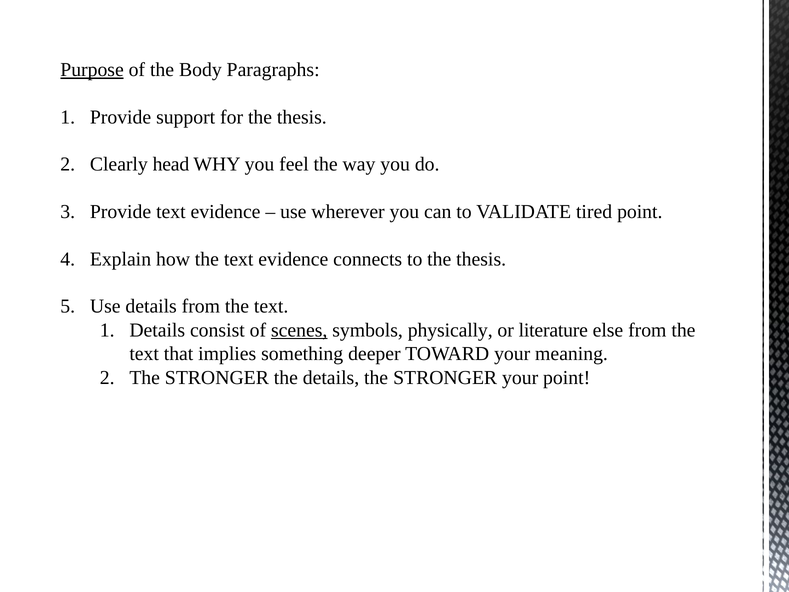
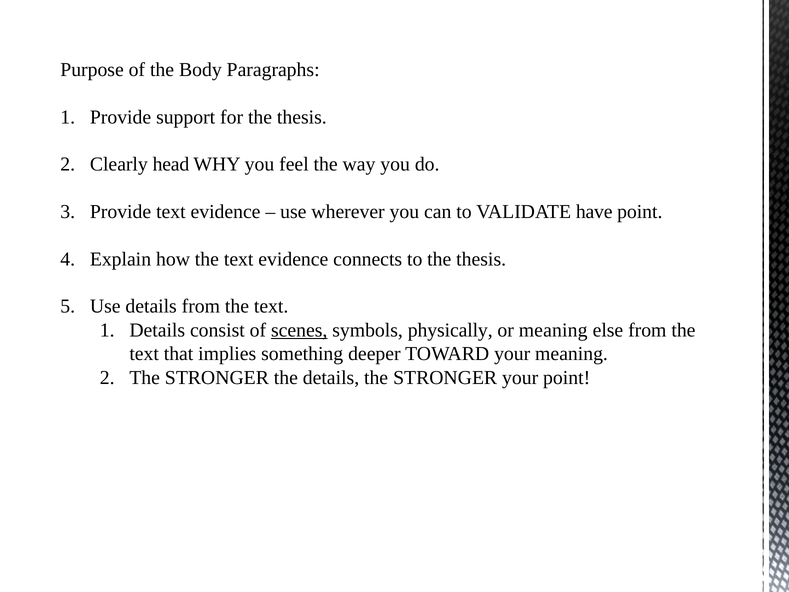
Purpose underline: present -> none
tired: tired -> have
or literature: literature -> meaning
